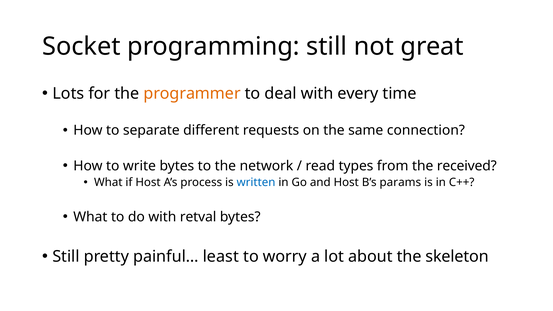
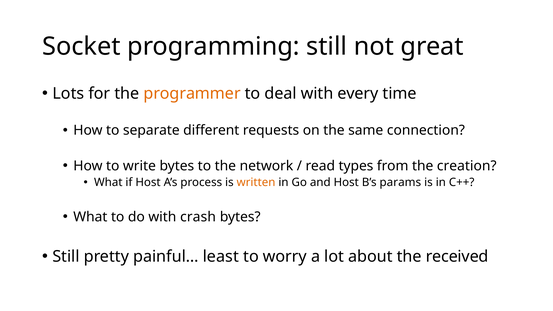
received: received -> creation
written colour: blue -> orange
retval: retval -> crash
skeleton: skeleton -> received
